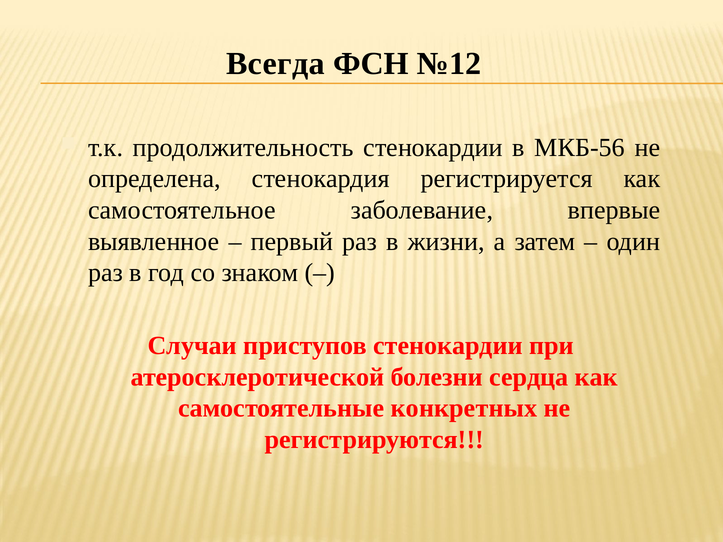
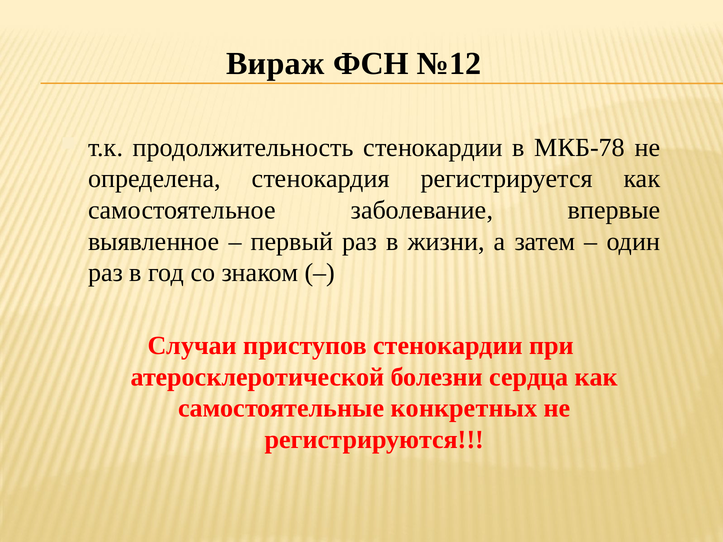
Всегда: Всегда -> Вираж
МКБ-56: МКБ-56 -> МКБ-78
